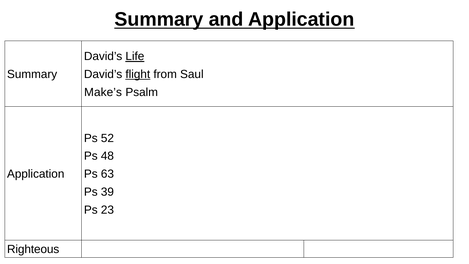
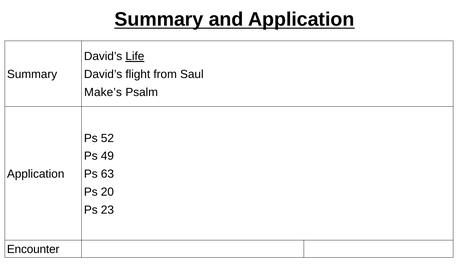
flight underline: present -> none
48: 48 -> 49
39: 39 -> 20
Righteous: Righteous -> Encounter
